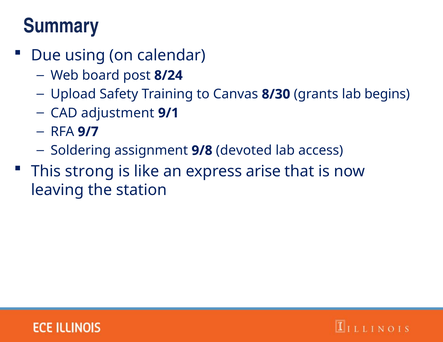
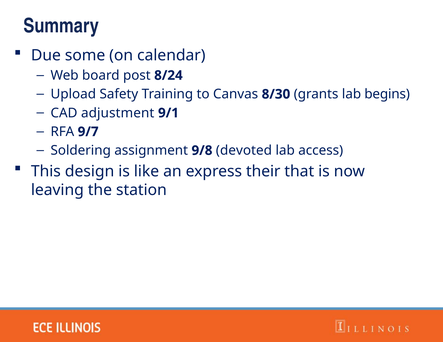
using: using -> some
strong: strong -> design
arise: arise -> their
